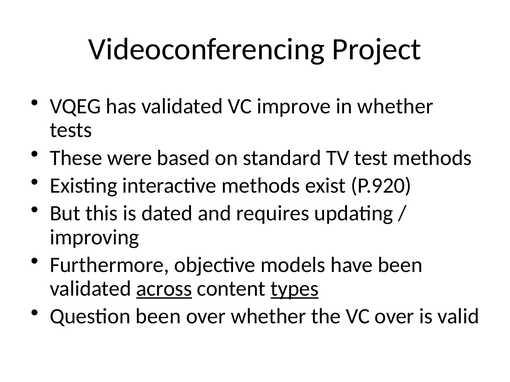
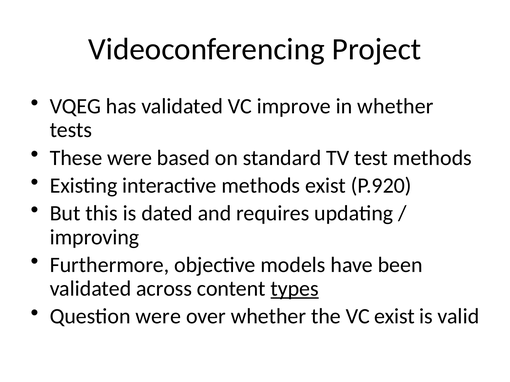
across underline: present -> none
Question been: been -> were
VC over: over -> exist
